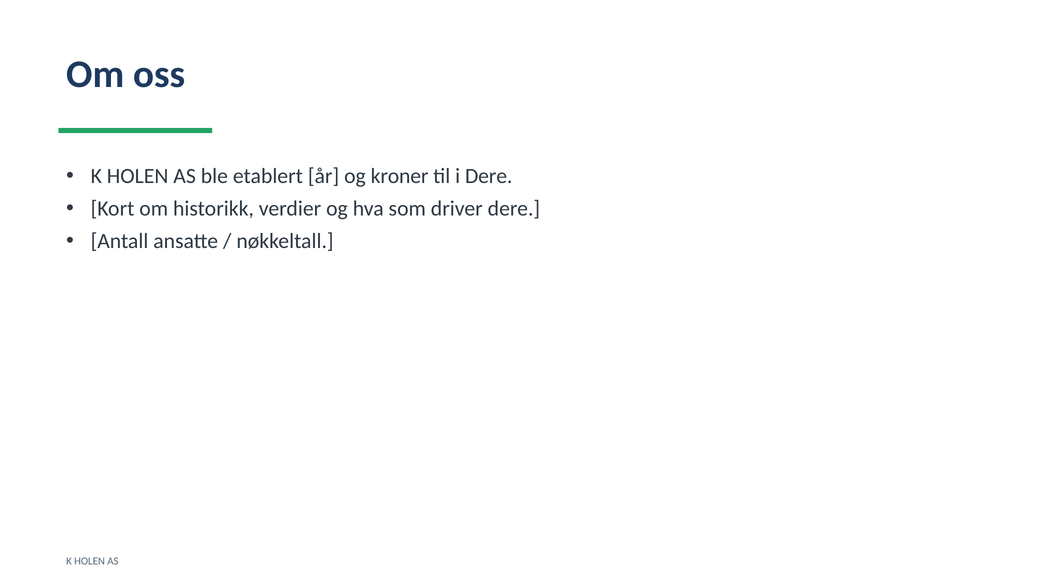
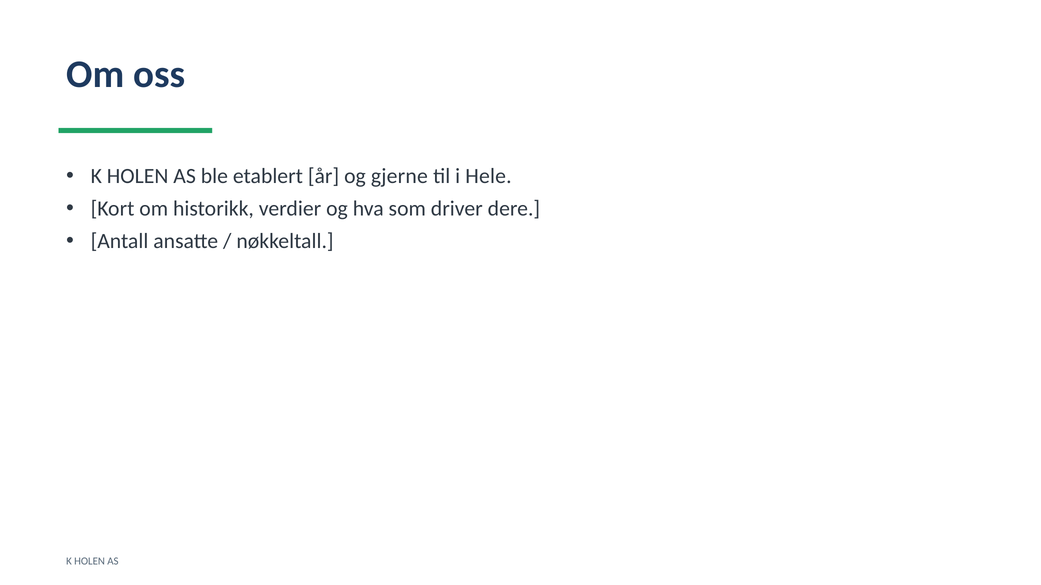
kroner: kroner -> gjerne
i Dere: Dere -> Hele
